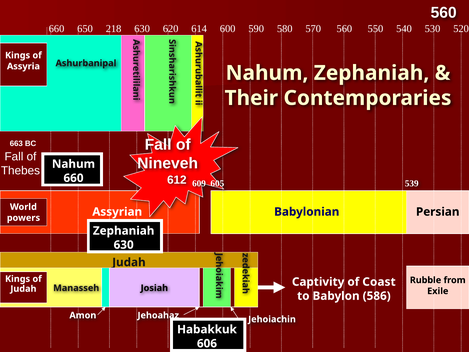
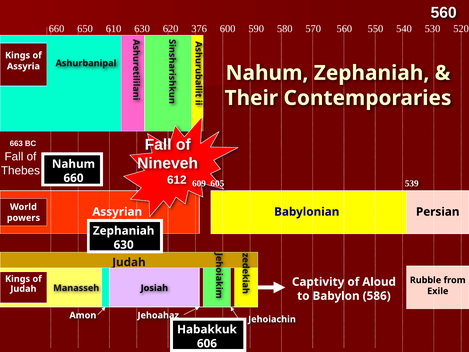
218: 218 -> 610
614: 614 -> 376
Coast: Coast -> Aloud
